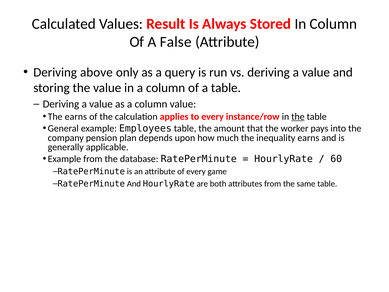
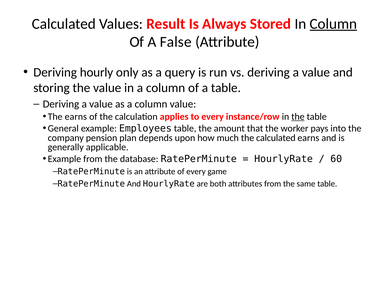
Column at (333, 24) underline: none -> present
above: above -> hourly
the inequality: inequality -> calculated
